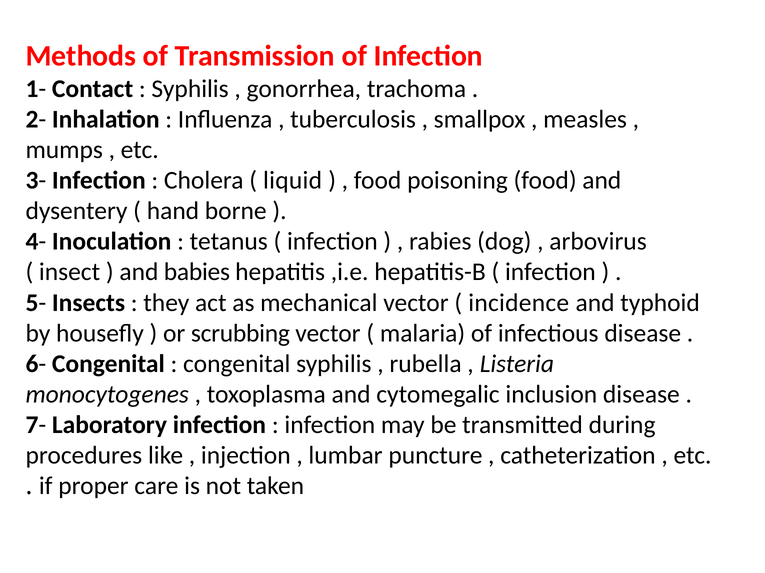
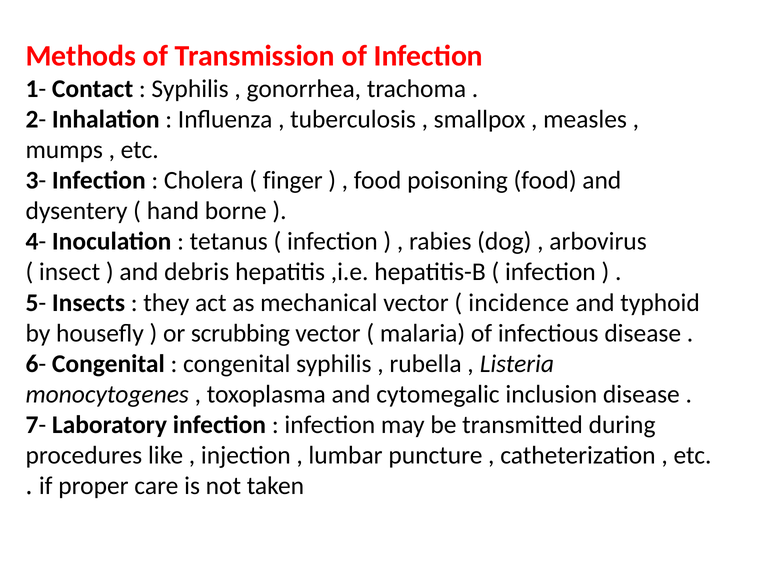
liquid: liquid -> finger
babies: babies -> debris
